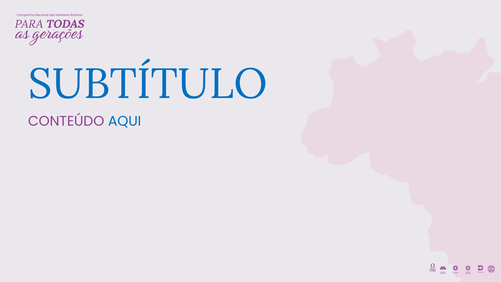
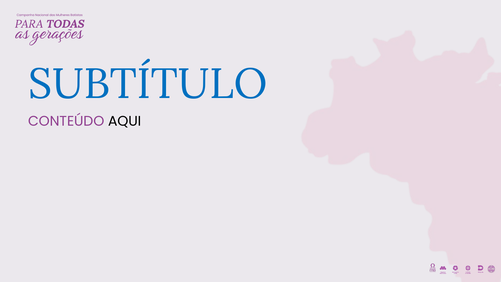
AQUI colour: blue -> black
